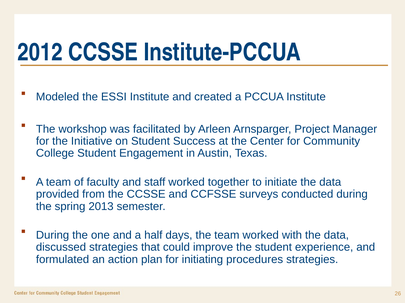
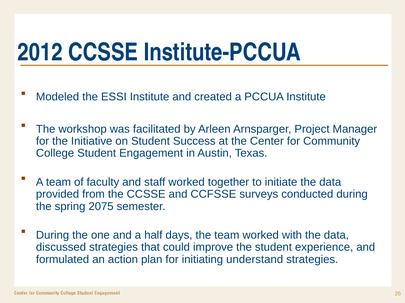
2013: 2013 -> 2075
procedures: procedures -> understand
